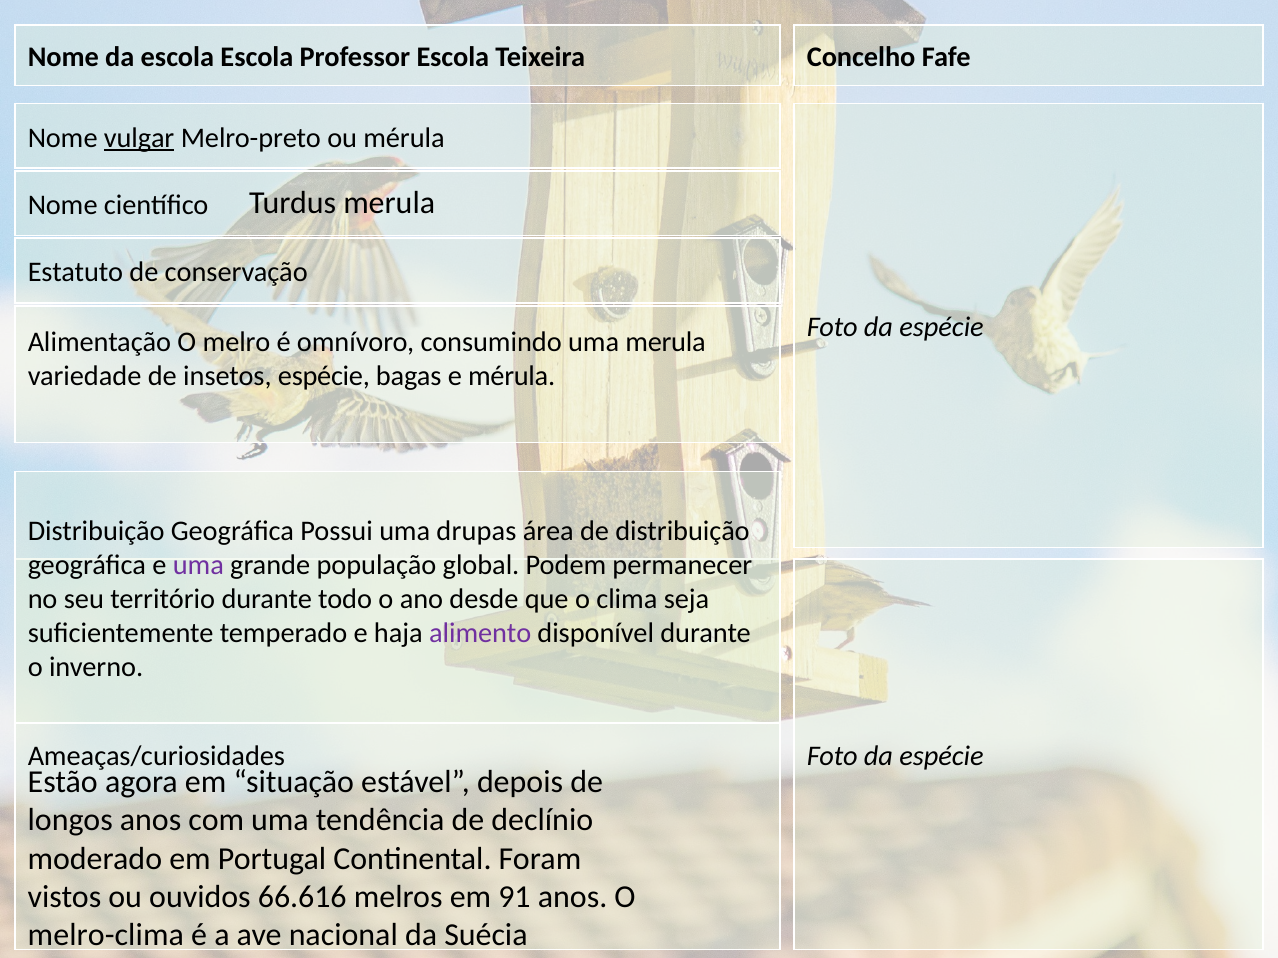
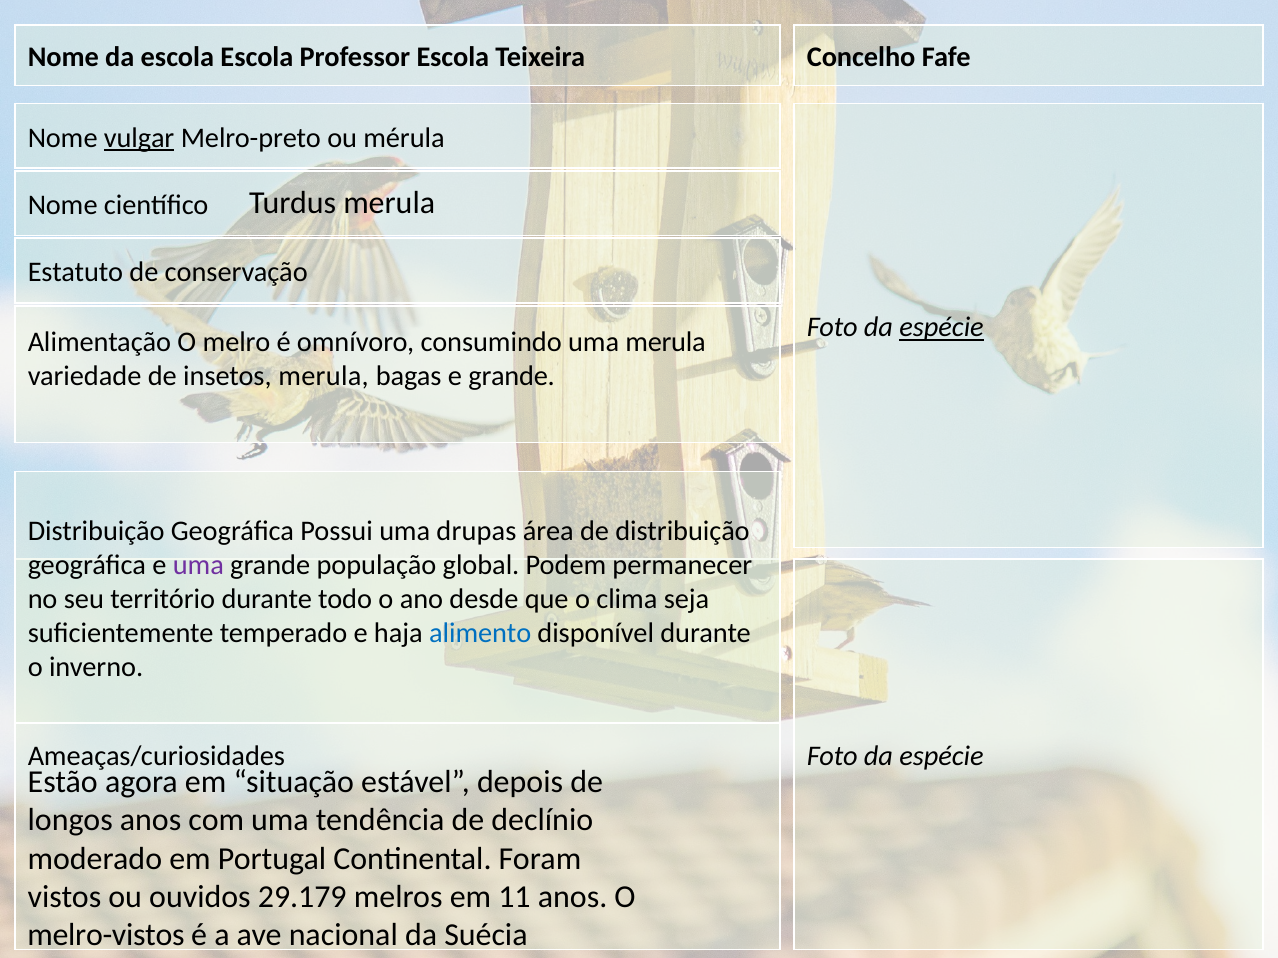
espécie at (942, 328) underline: none -> present
insetos espécie: espécie -> merula
e mérula: mérula -> grande
alimento colour: purple -> blue
66.616: 66.616 -> 29.179
91: 91 -> 11
melro-clima: melro-clima -> melro-vistos
